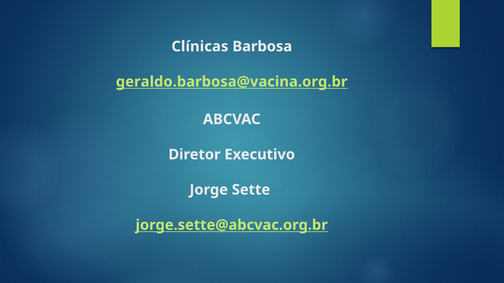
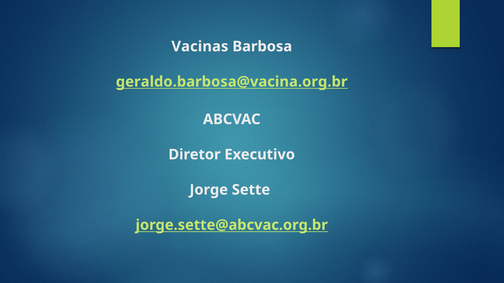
Clínicas: Clínicas -> Vacinas
